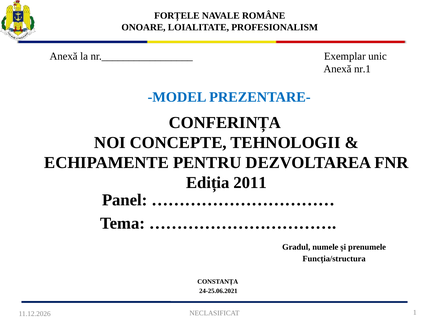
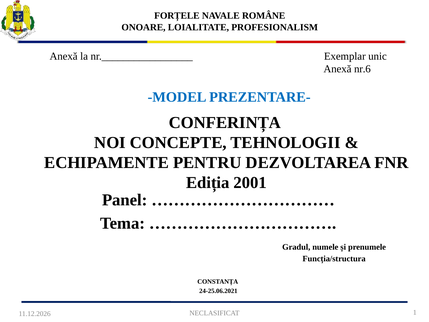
nr.1: nr.1 -> nr.6
2011: 2011 -> 2001
